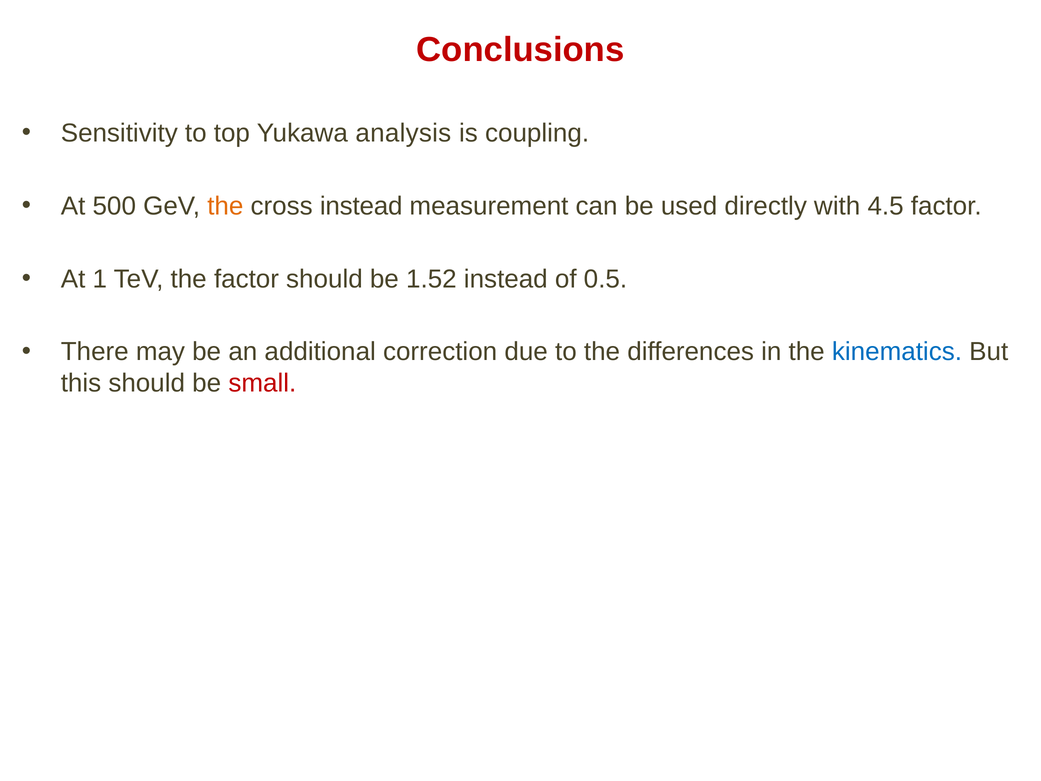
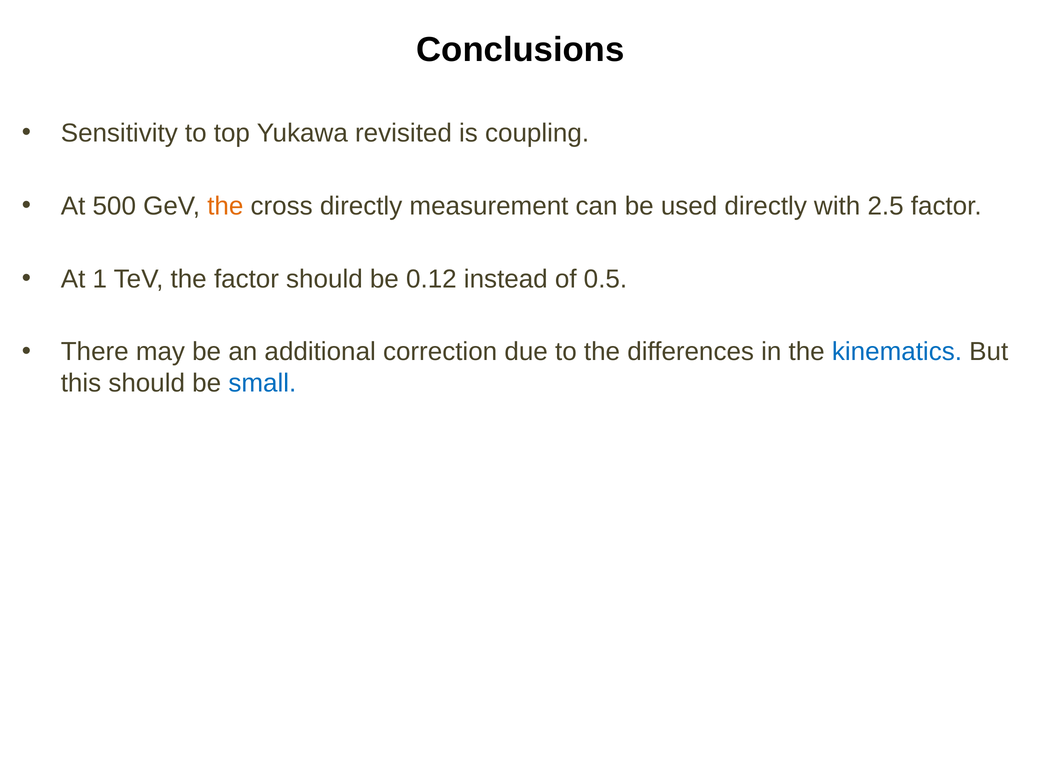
Conclusions colour: red -> black
analysis: analysis -> revisited
cross instead: instead -> directly
4.5: 4.5 -> 2.5
1.52: 1.52 -> 0.12
small colour: red -> blue
